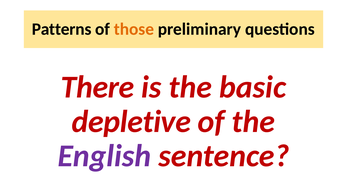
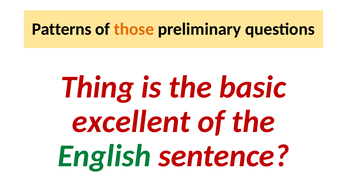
There: There -> Thing
depletive: depletive -> excellent
English colour: purple -> green
